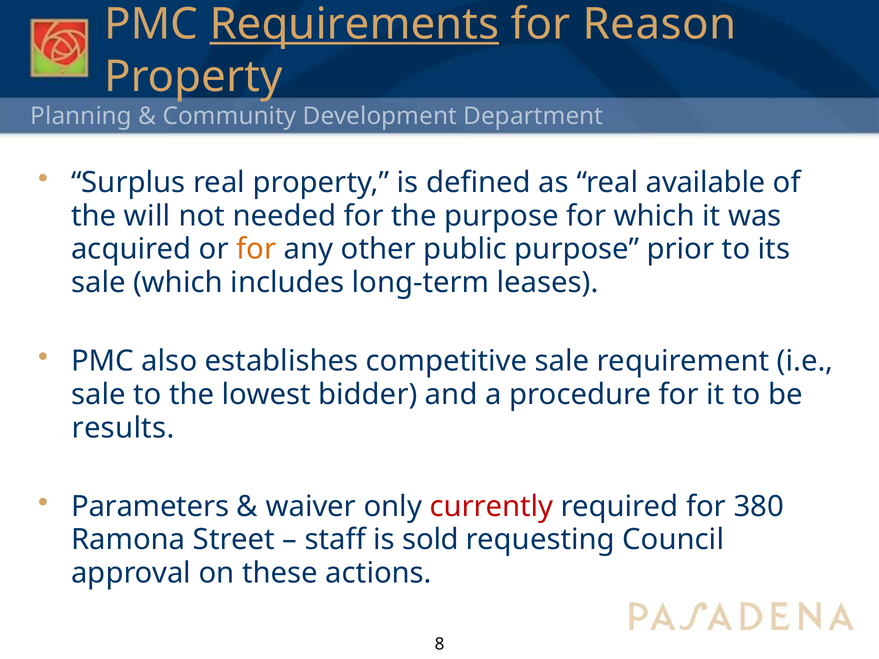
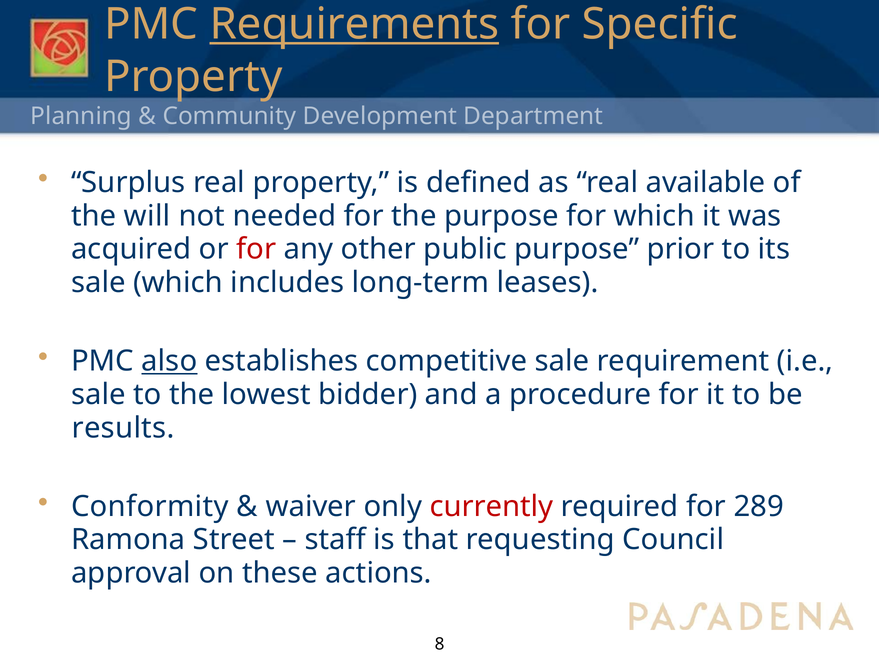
Reason: Reason -> Specific
for at (256, 249) colour: orange -> red
also underline: none -> present
Parameters: Parameters -> Conformity
380: 380 -> 289
sold: sold -> that
